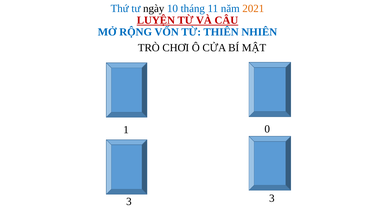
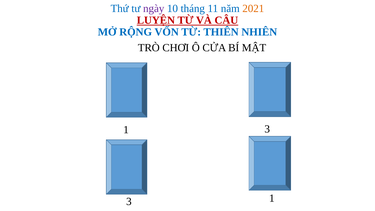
ngày colour: black -> purple
1 0: 0 -> 3
3 3: 3 -> 1
